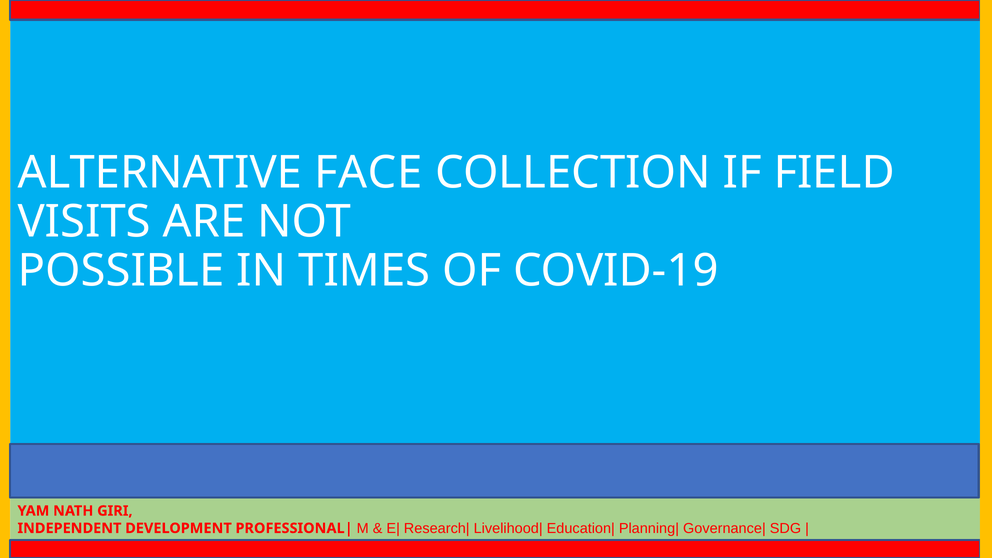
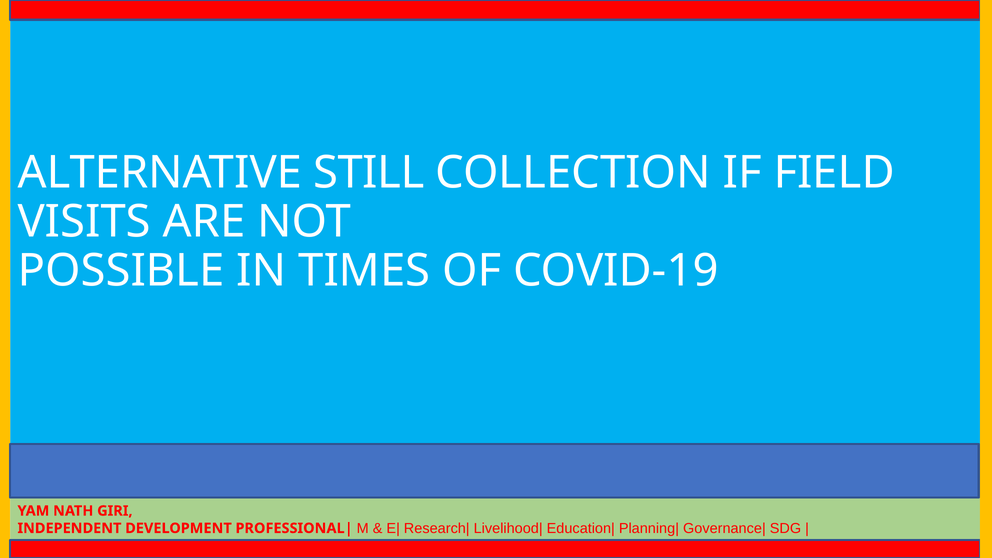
FACE: FACE -> STILL
